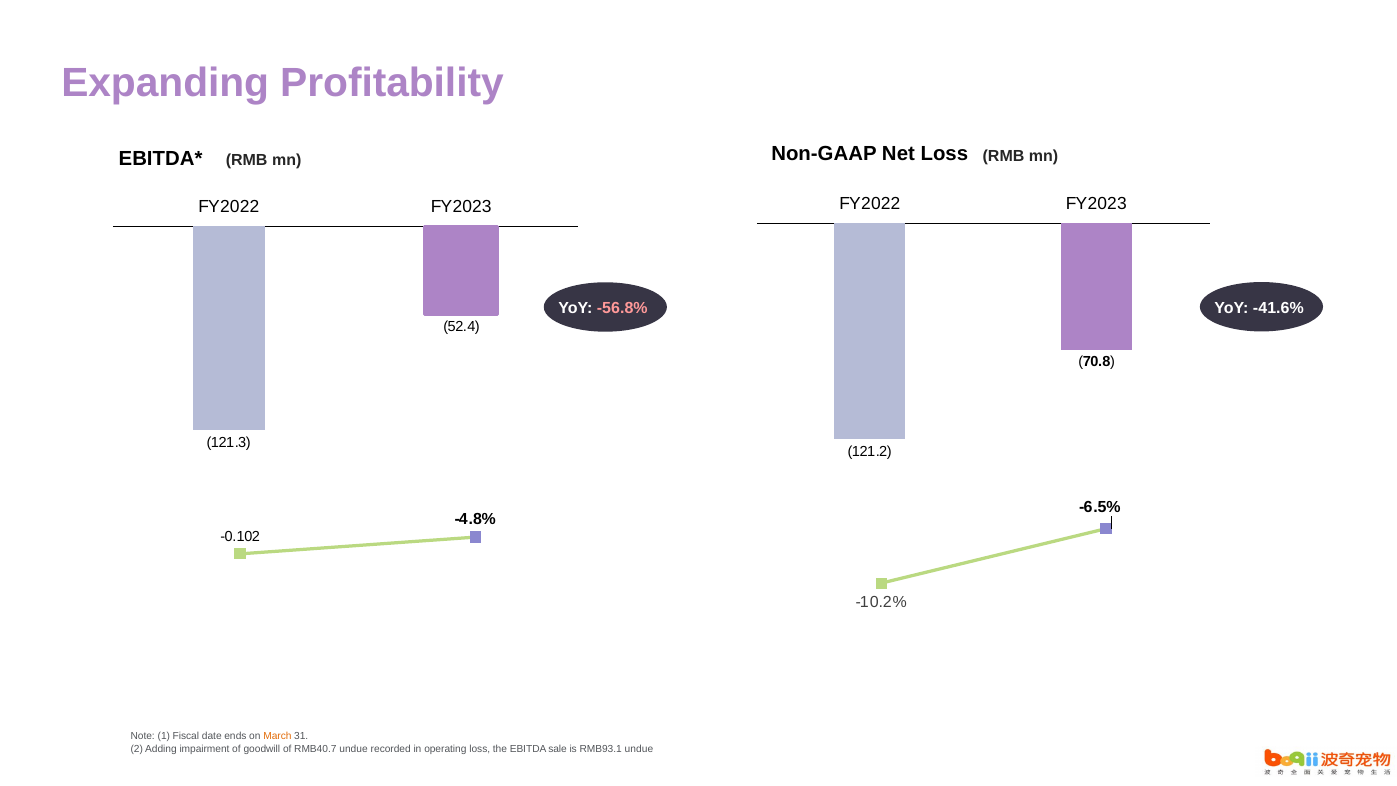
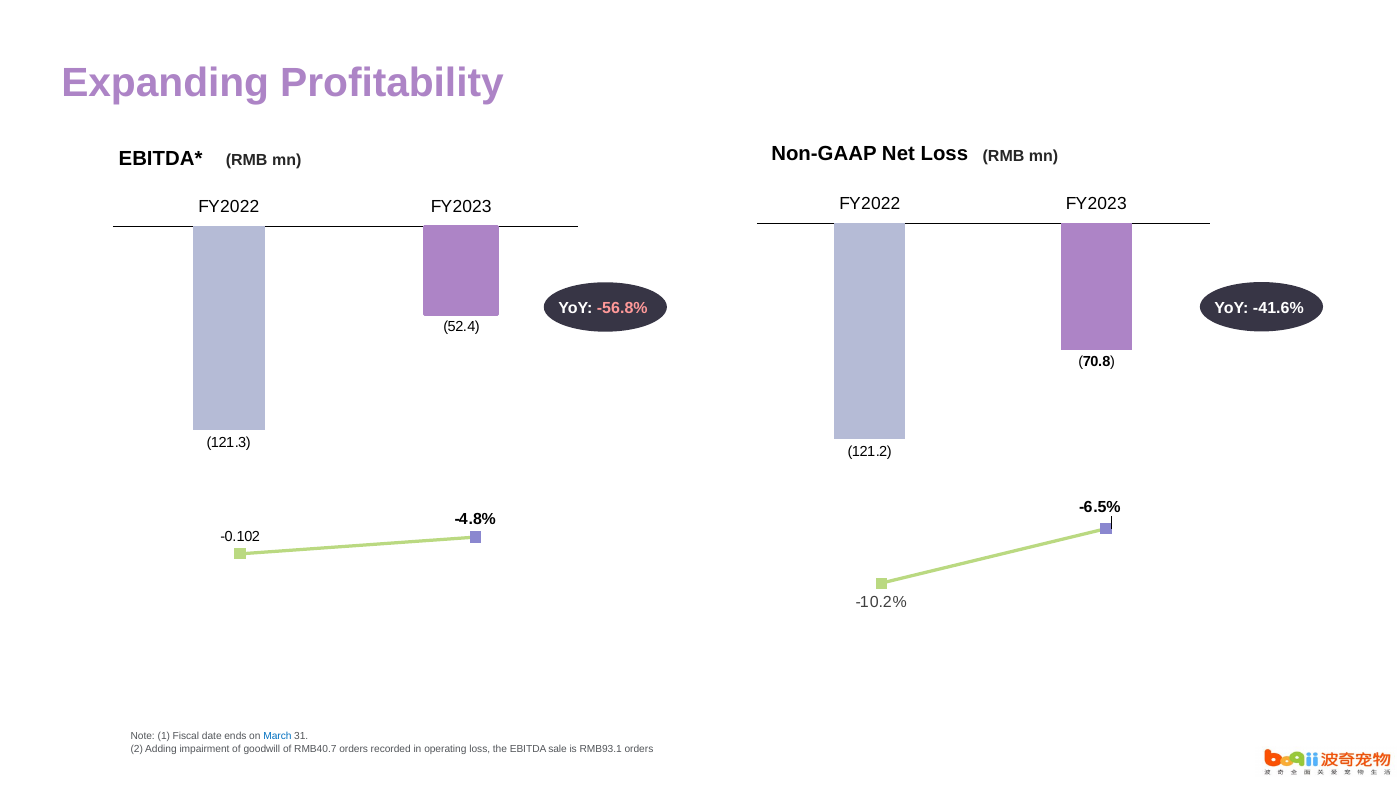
March colour: orange -> blue
RMB40.7 undue: undue -> orders
RMB93.1 undue: undue -> orders
